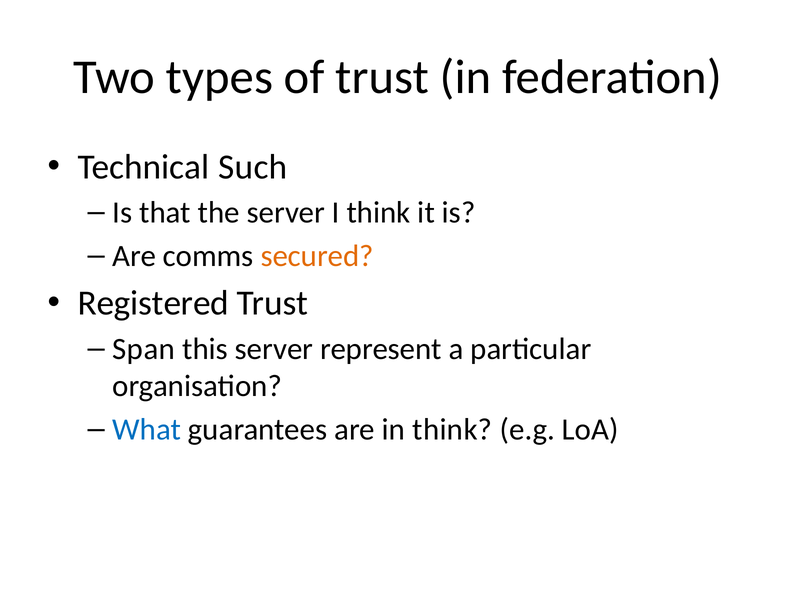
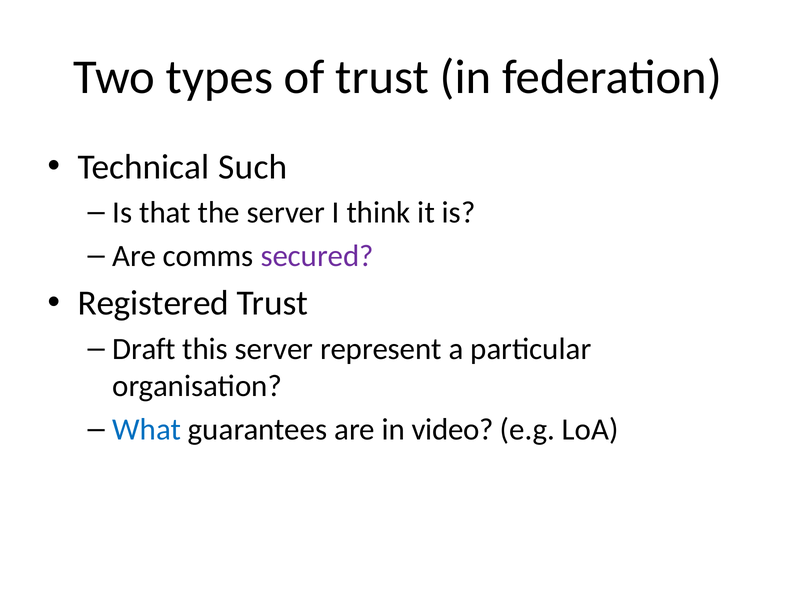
secured colour: orange -> purple
Span: Span -> Draft
in think: think -> video
